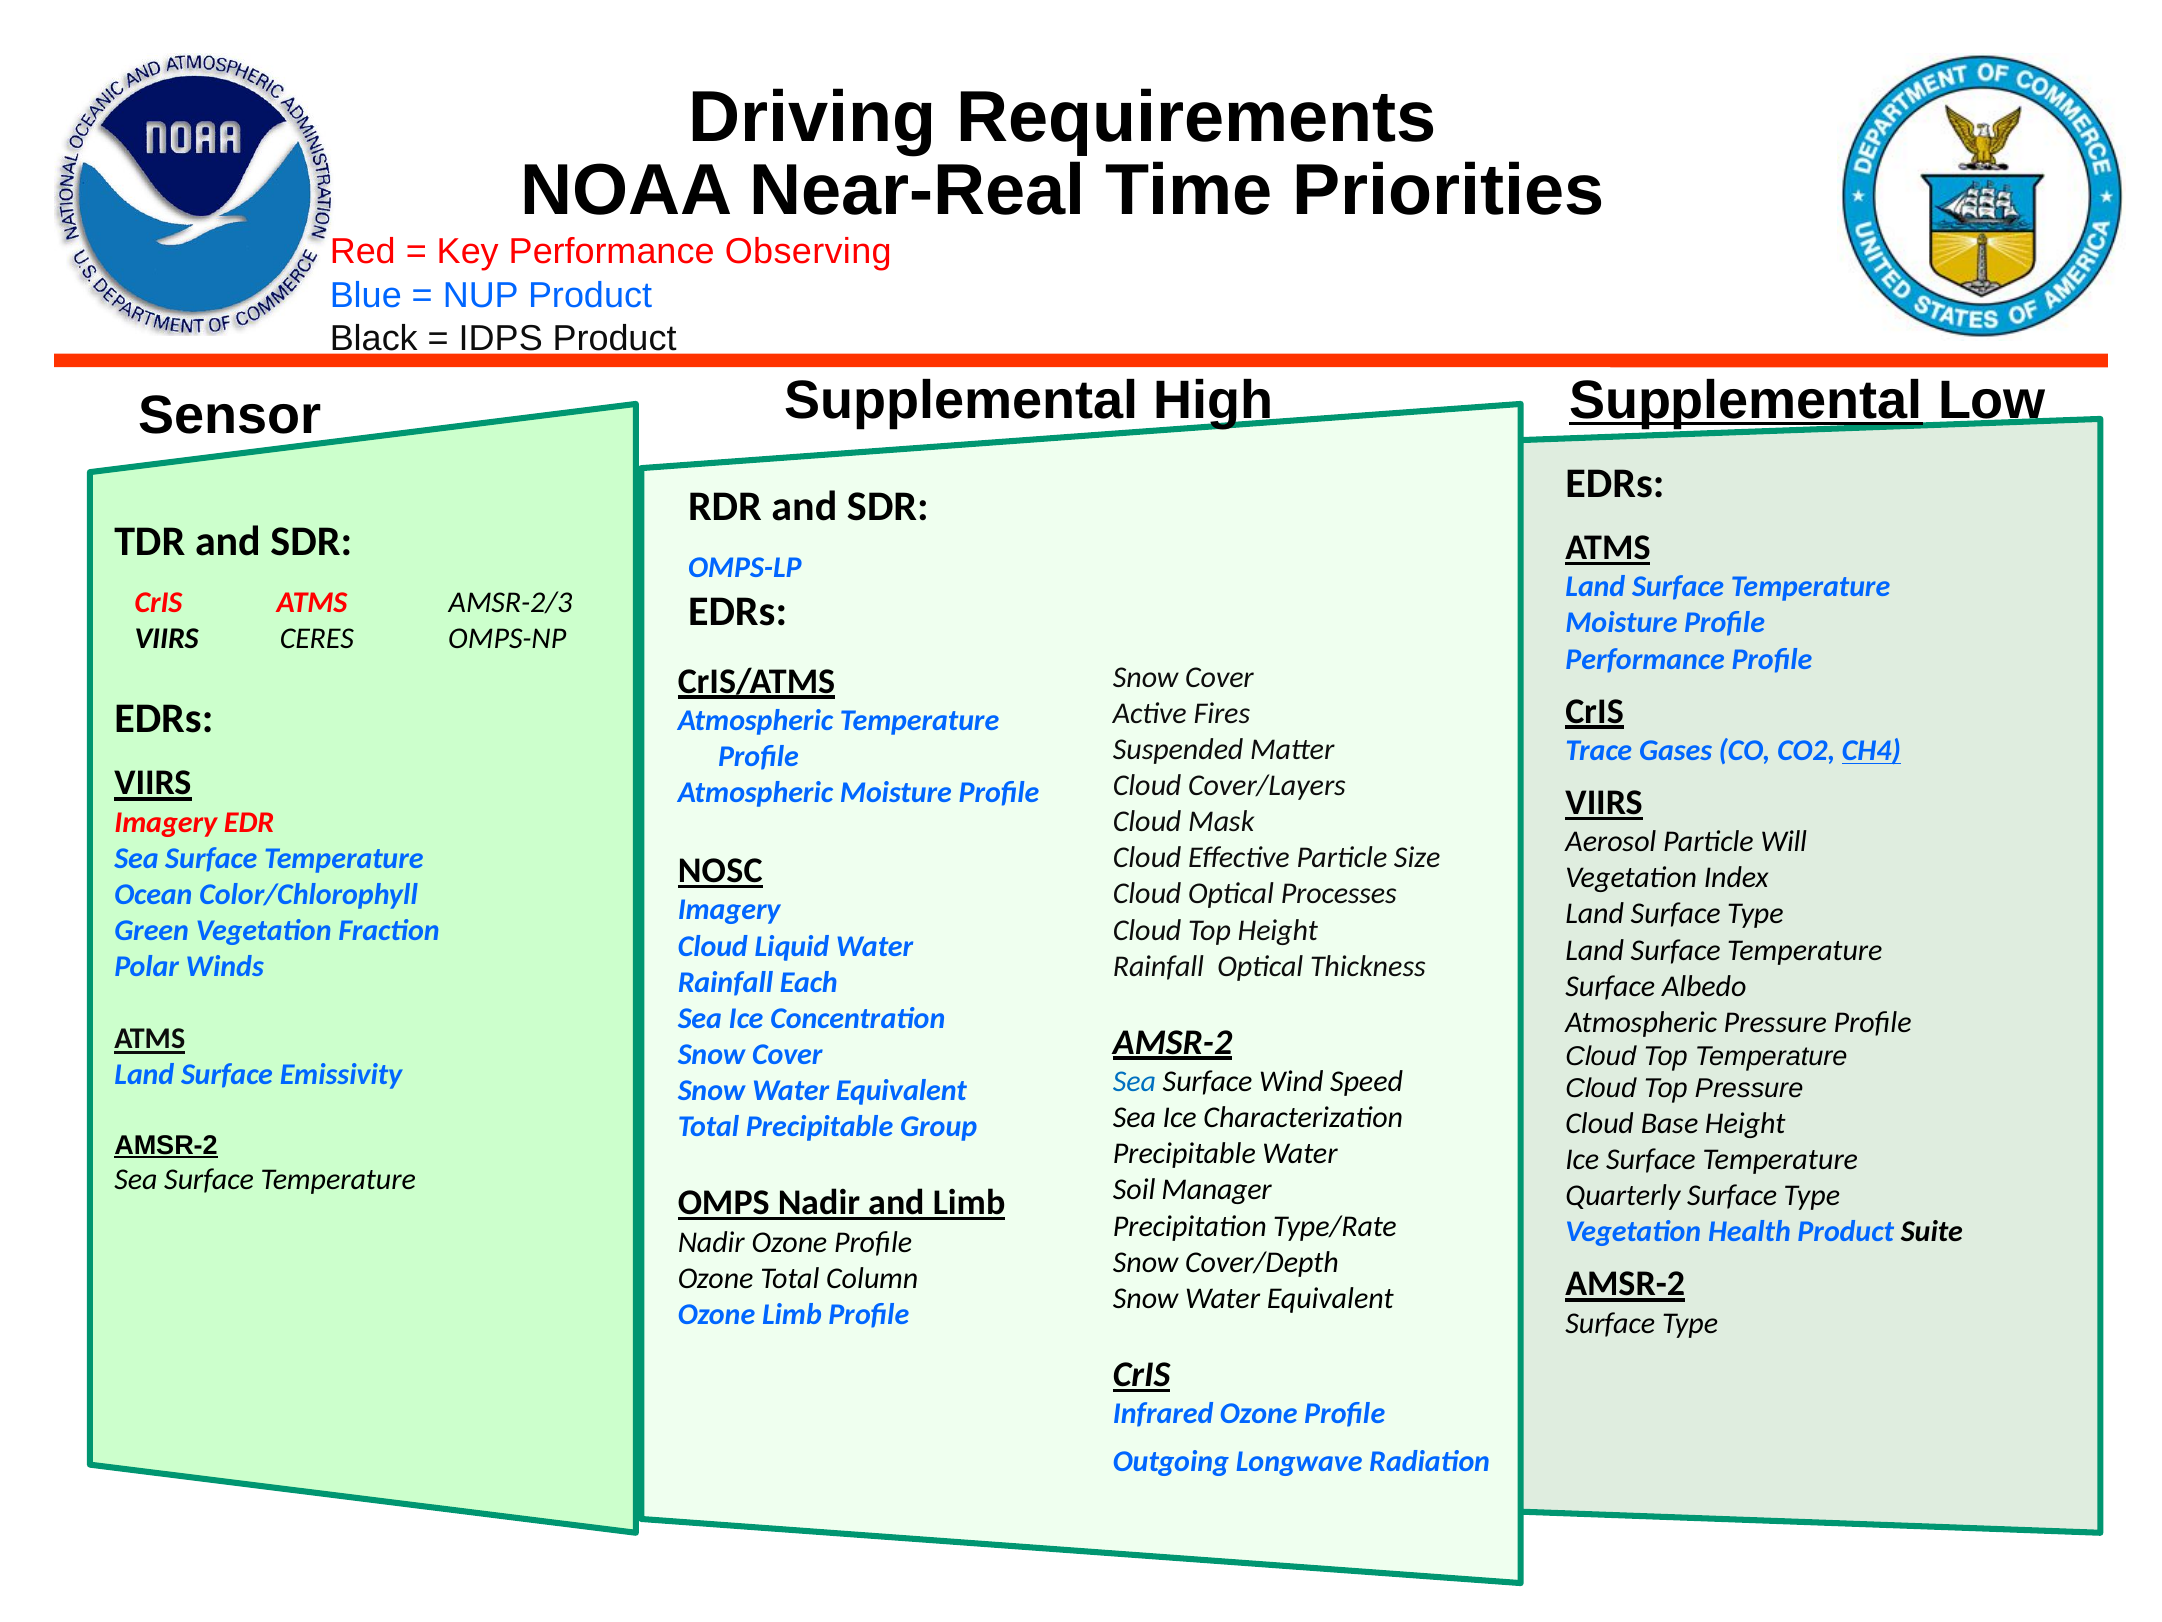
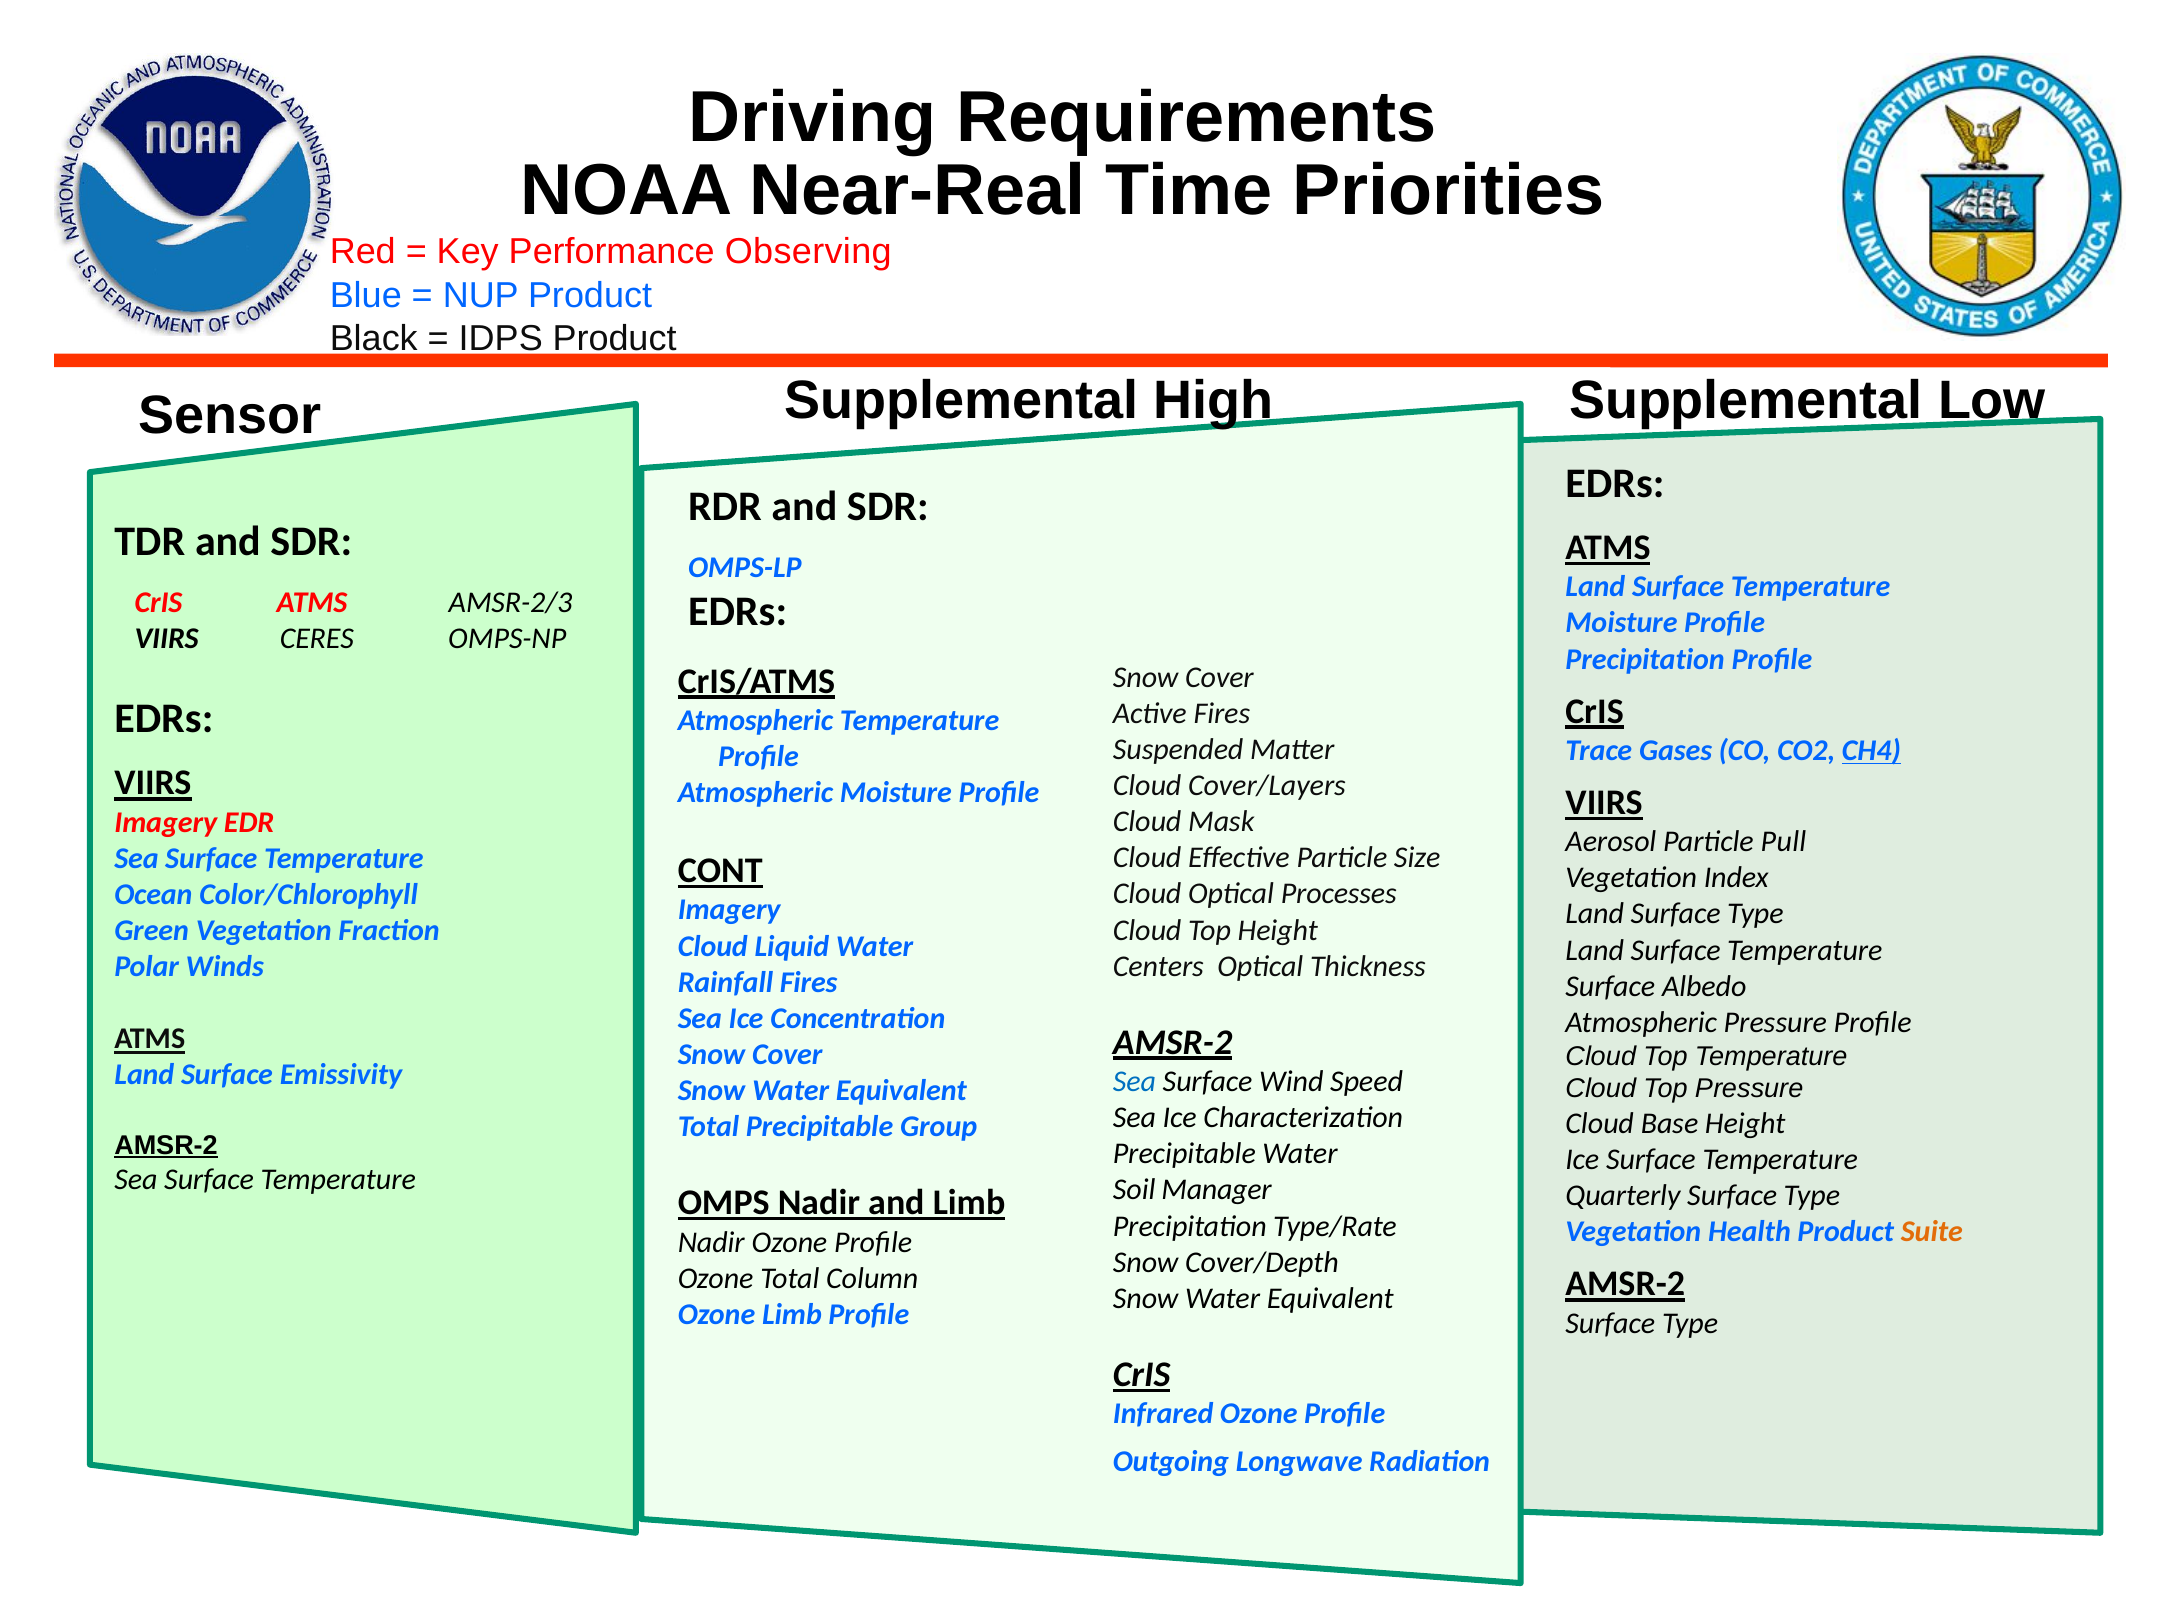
Supplemental at (1746, 400) underline: present -> none
Performance at (1645, 659): Performance -> Precipitation
Will: Will -> Pull
NOSC: NOSC -> CONT
Rainfall at (1158, 966): Rainfall -> Centers
Rainfall Each: Each -> Fires
Suite colour: black -> orange
